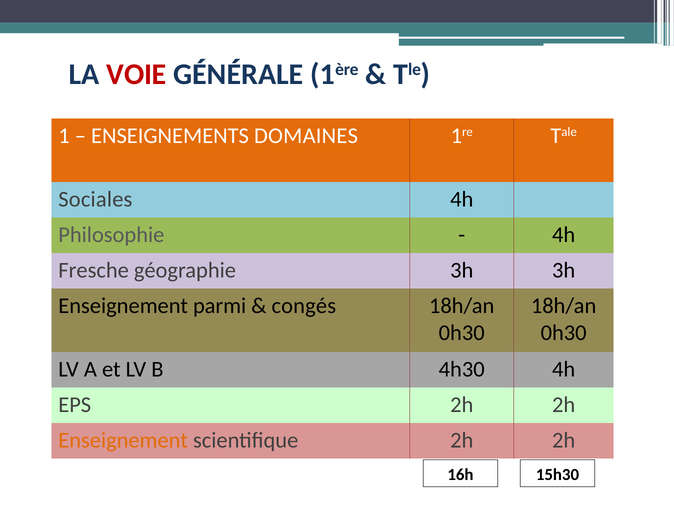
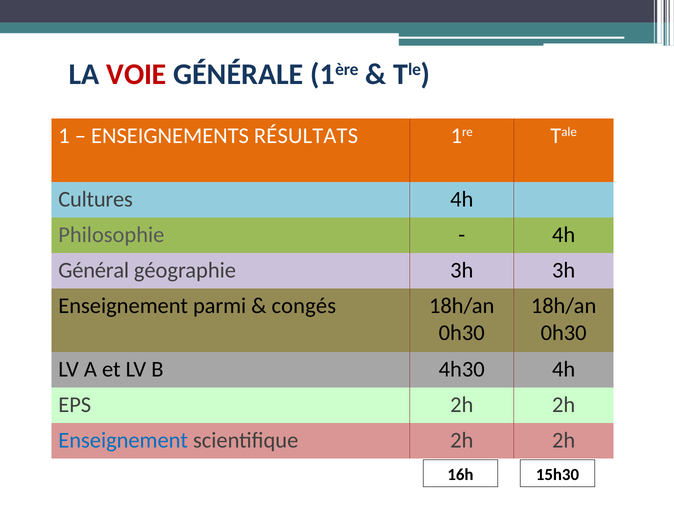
DOMAINES: DOMAINES -> RÉSULTATS
Sociales: Sociales -> Cultures
Fresche: Fresche -> Général
Enseignement at (123, 440) colour: orange -> blue
